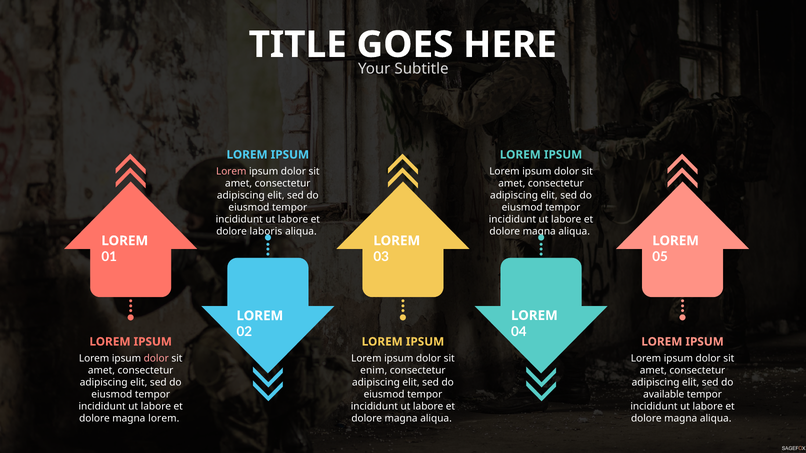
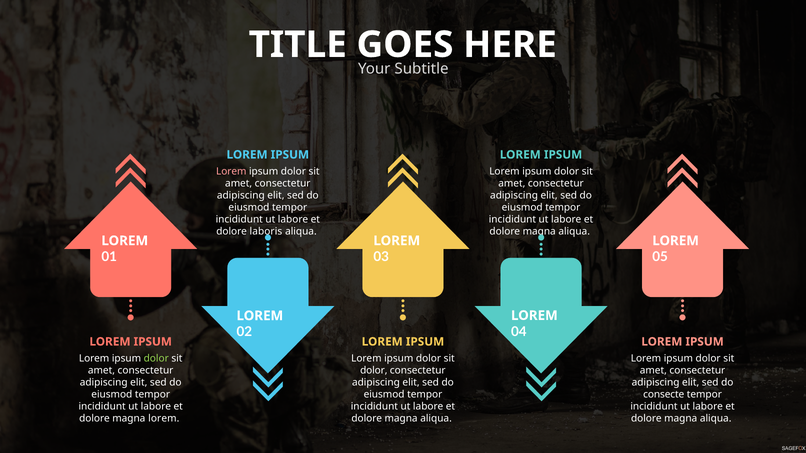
dolor at (156, 358) colour: pink -> light green
enim at (374, 371): enim -> dolor
available: available -> consecte
